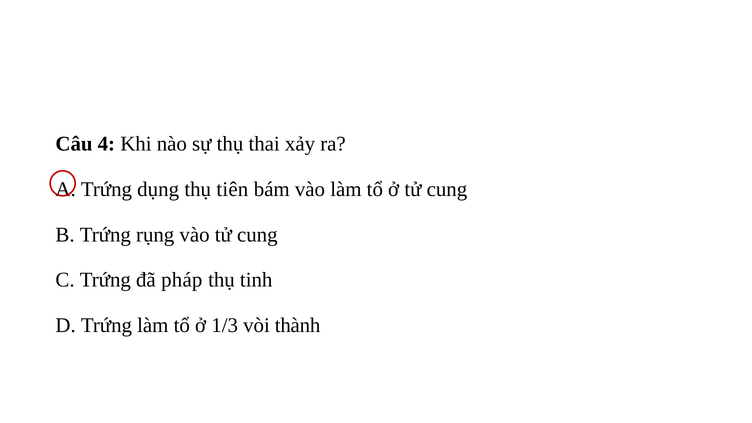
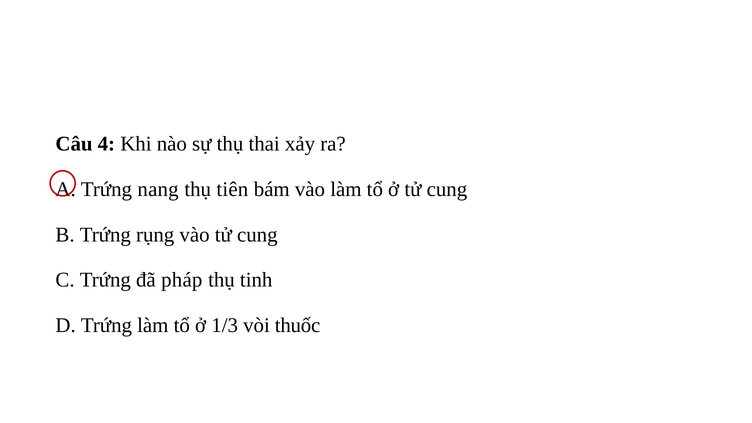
dụng: dụng -> nang
thành: thành -> thuốc
